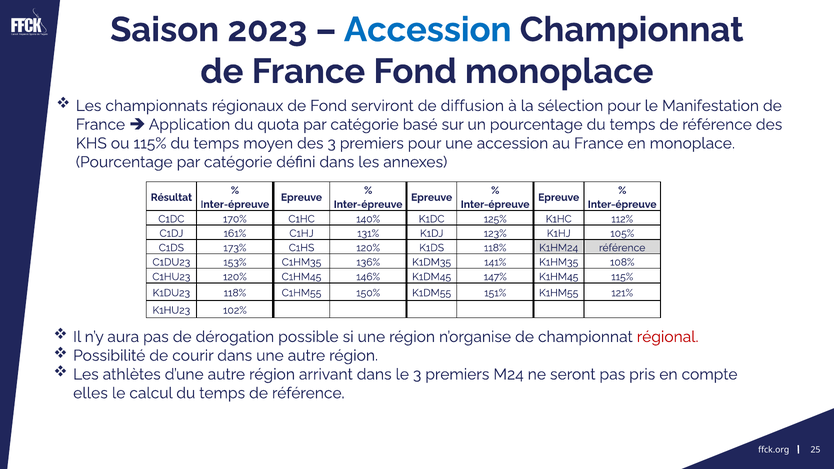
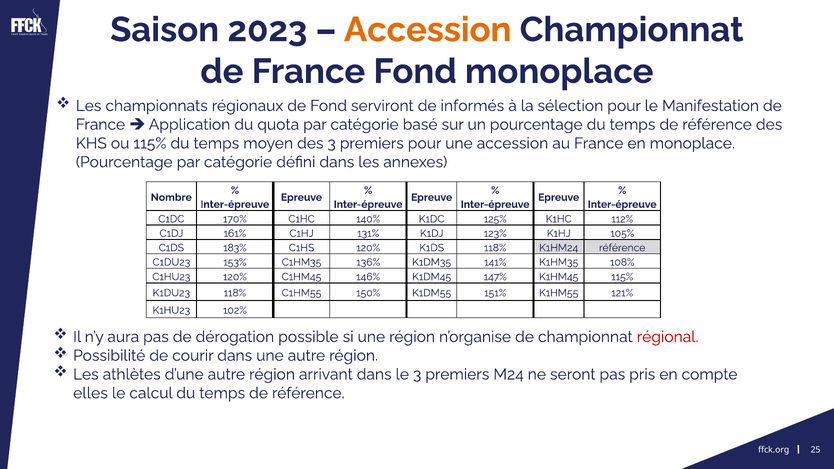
Accession at (428, 30) colour: blue -> orange
diffusion: diffusion -> informés
Résultat: Résultat -> Nombre
173%: 173% -> 183%
